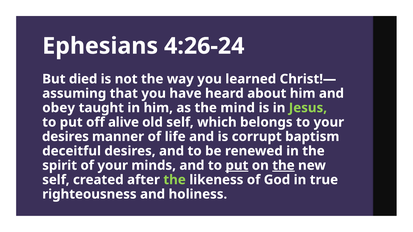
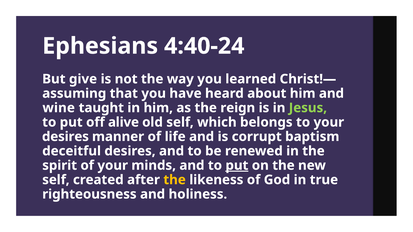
4:26-24: 4:26-24 -> 4:40-24
died: died -> give
obey: obey -> wine
mind: mind -> reign
the at (283, 166) underline: present -> none
the at (175, 180) colour: light green -> yellow
